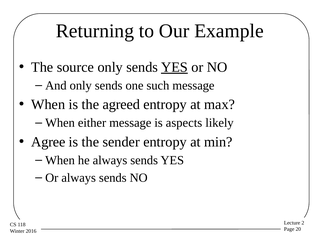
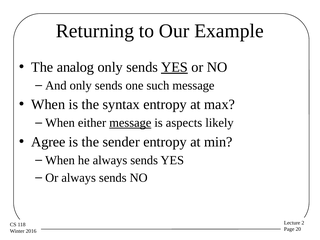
source: source -> analog
agreed: agreed -> syntax
message at (130, 123) underline: none -> present
